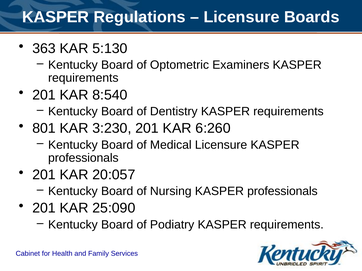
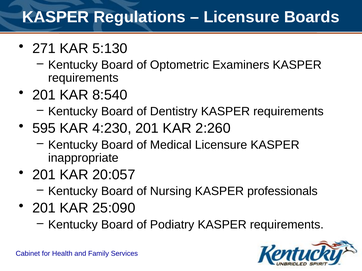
363: 363 -> 271
801: 801 -> 595
3:230: 3:230 -> 4:230
6:260: 6:260 -> 2:260
professionals at (83, 158): professionals -> inappropriate
